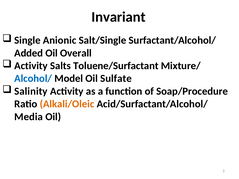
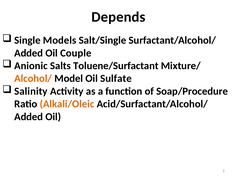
Invariant: Invariant -> Depends
Anionic: Anionic -> Models
Overall: Overall -> Couple
Activity at (31, 66): Activity -> Anionic
Alcohol/ colour: blue -> orange
Media at (29, 117): Media -> Added
